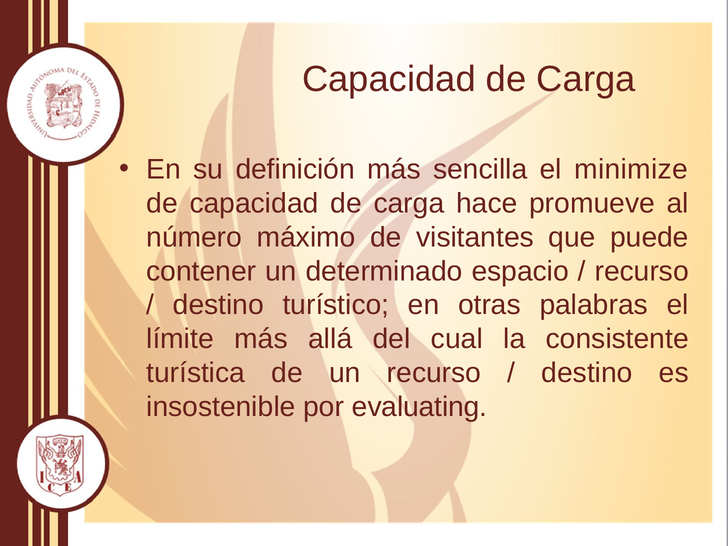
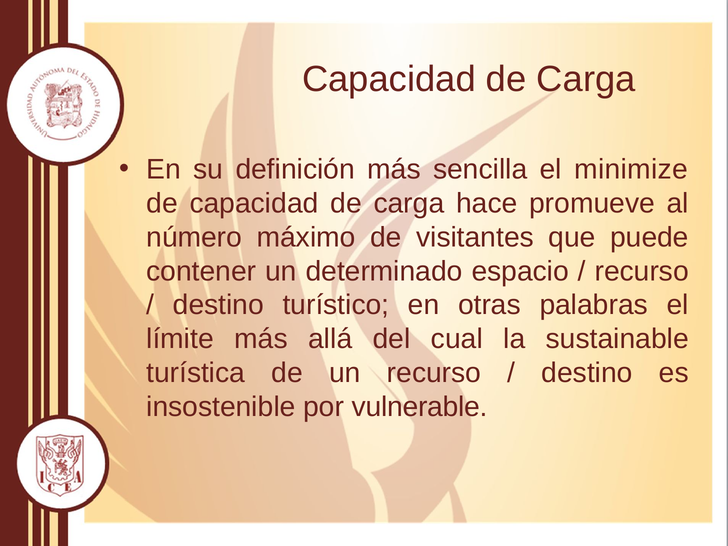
consistente: consistente -> sustainable
evaluating: evaluating -> vulnerable
